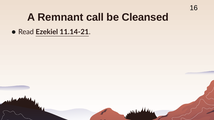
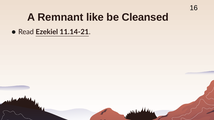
call: call -> like
